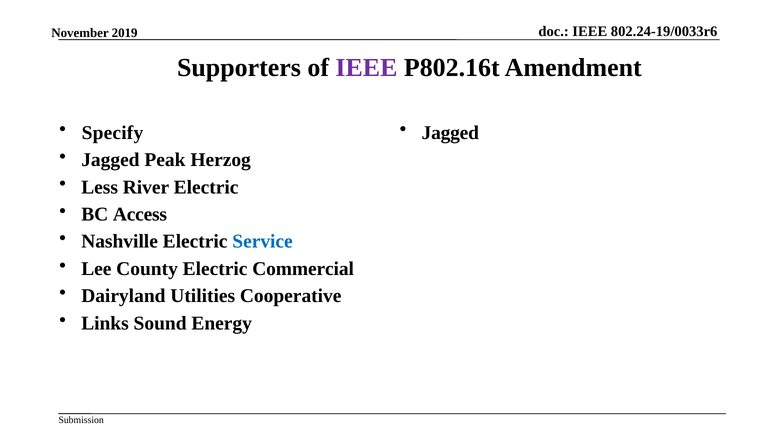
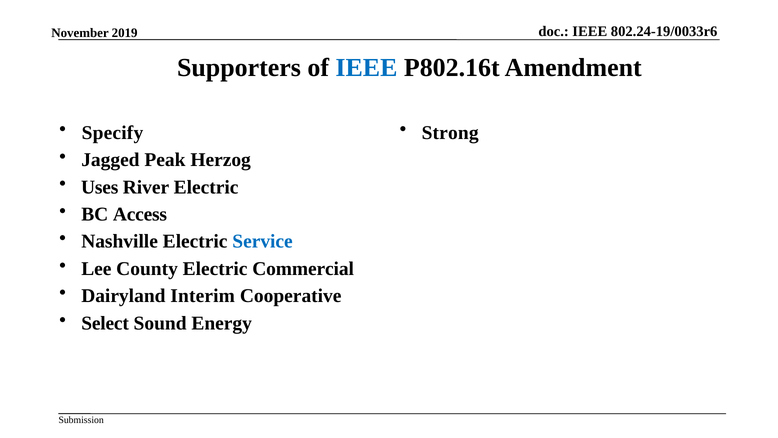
IEEE at (366, 67) colour: purple -> blue
Jagged at (450, 132): Jagged -> Strong
Less: Less -> Uses
Utilities: Utilities -> Interim
Links: Links -> Select
